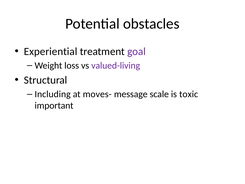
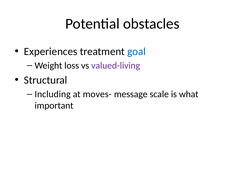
Experiential: Experiential -> Experiences
goal colour: purple -> blue
toxic: toxic -> what
